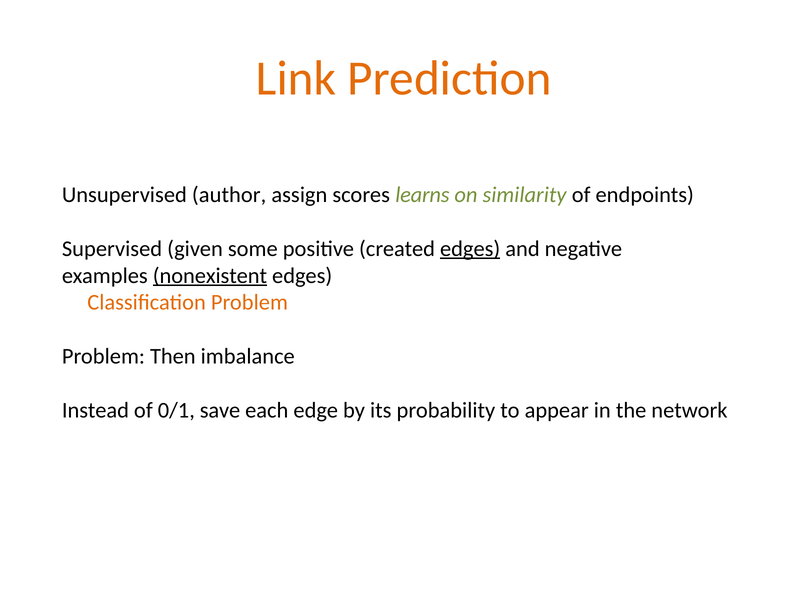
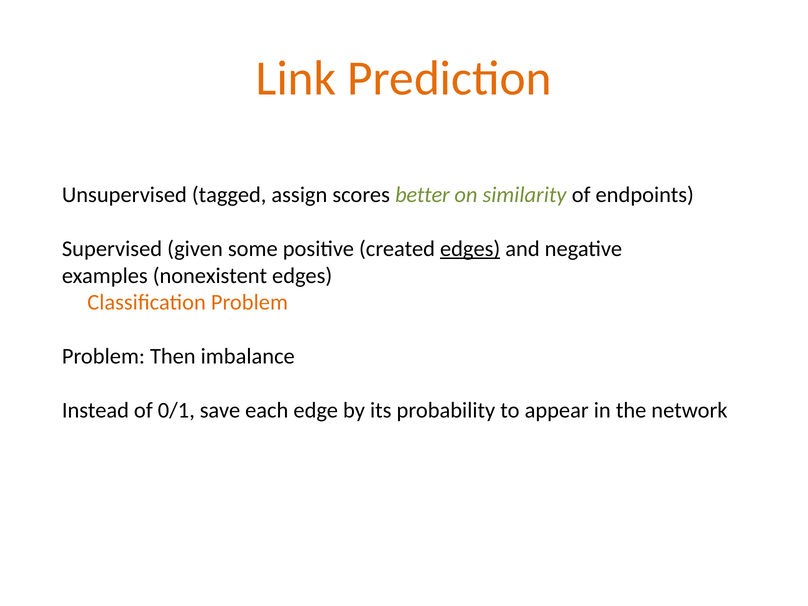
author: author -> tagged
learns: learns -> better
nonexistent underline: present -> none
